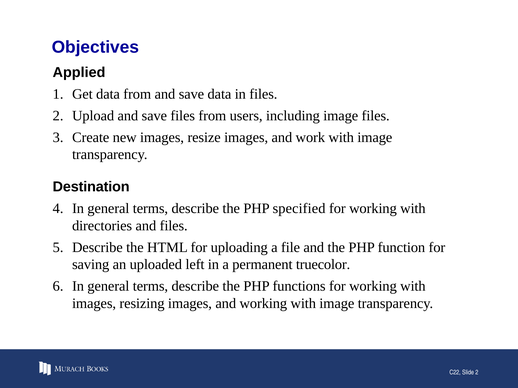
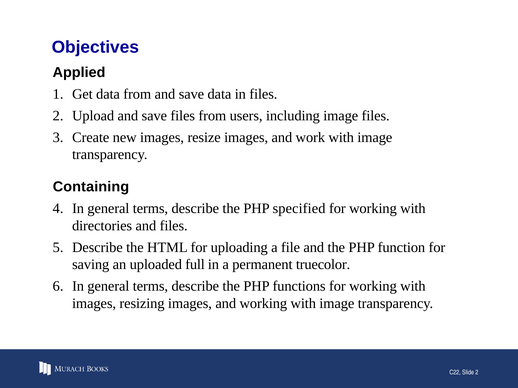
Destination: Destination -> Containing
left: left -> full
